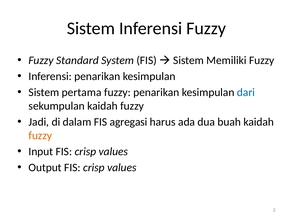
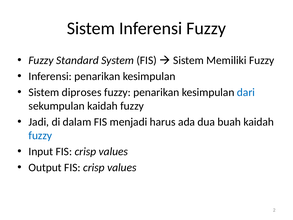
pertama: pertama -> diproses
agregasi: agregasi -> menjadi
fuzzy at (40, 135) colour: orange -> blue
